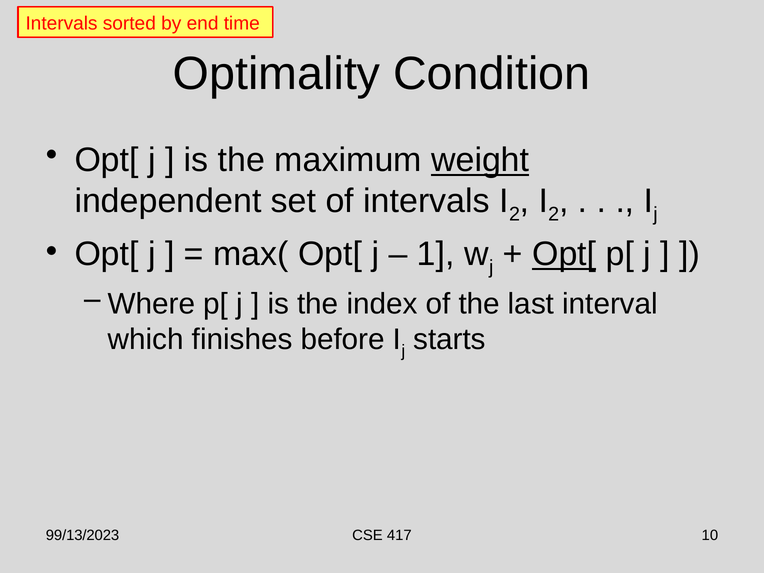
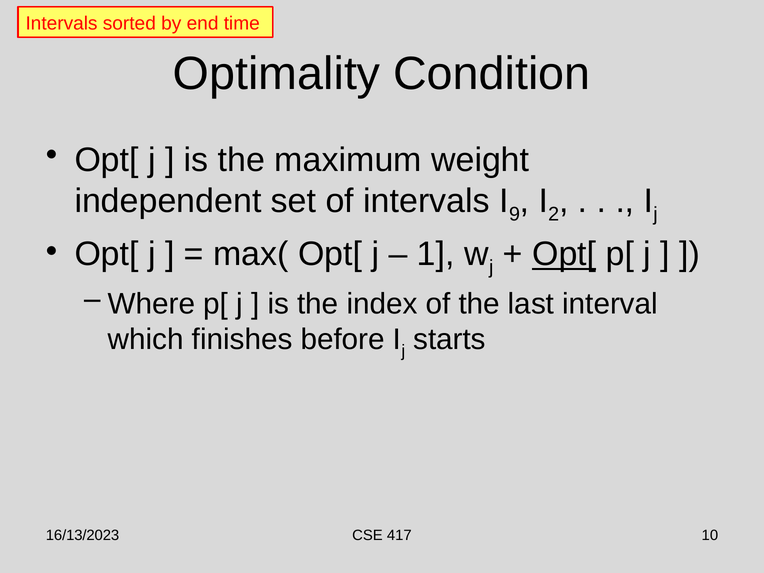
weight underline: present -> none
2 at (515, 214): 2 -> 9
99/13/2023: 99/13/2023 -> 16/13/2023
